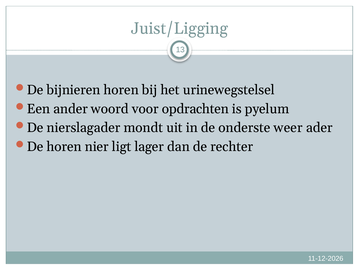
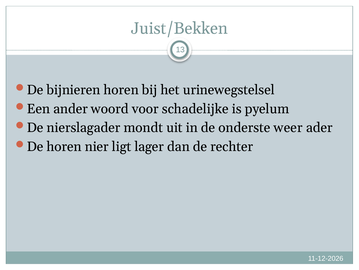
Juist/Ligging: Juist/Ligging -> Juist/Bekken
opdrachten: opdrachten -> schadelijke
